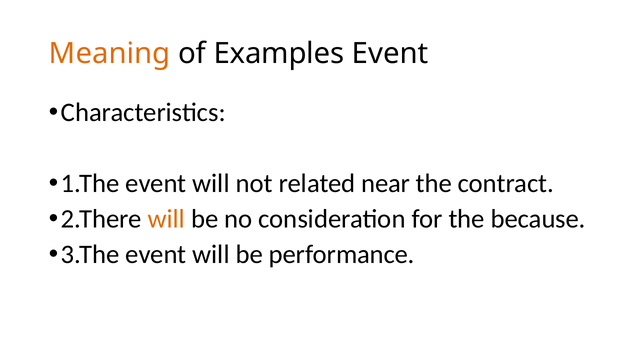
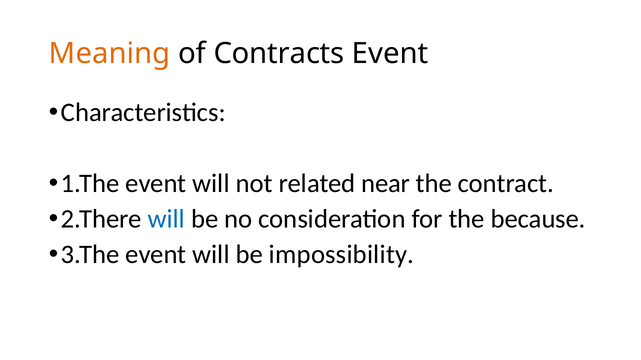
Examples: Examples -> Contracts
will at (166, 219) colour: orange -> blue
performance: performance -> impossibility
